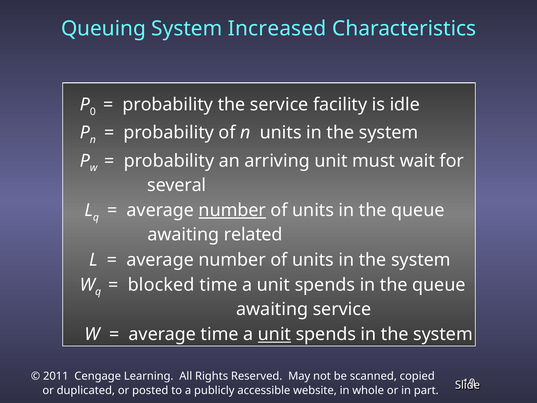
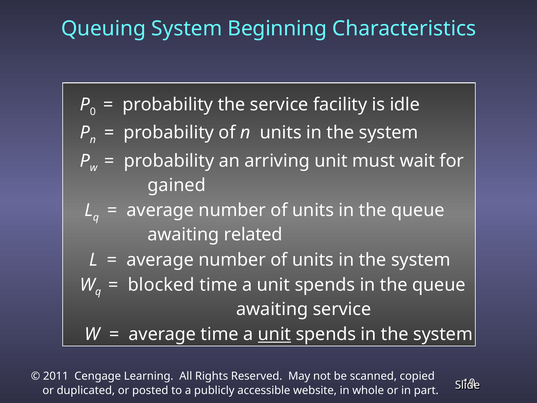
Increased: Increased -> Beginning
several: several -> gained
number at (232, 210) underline: present -> none
